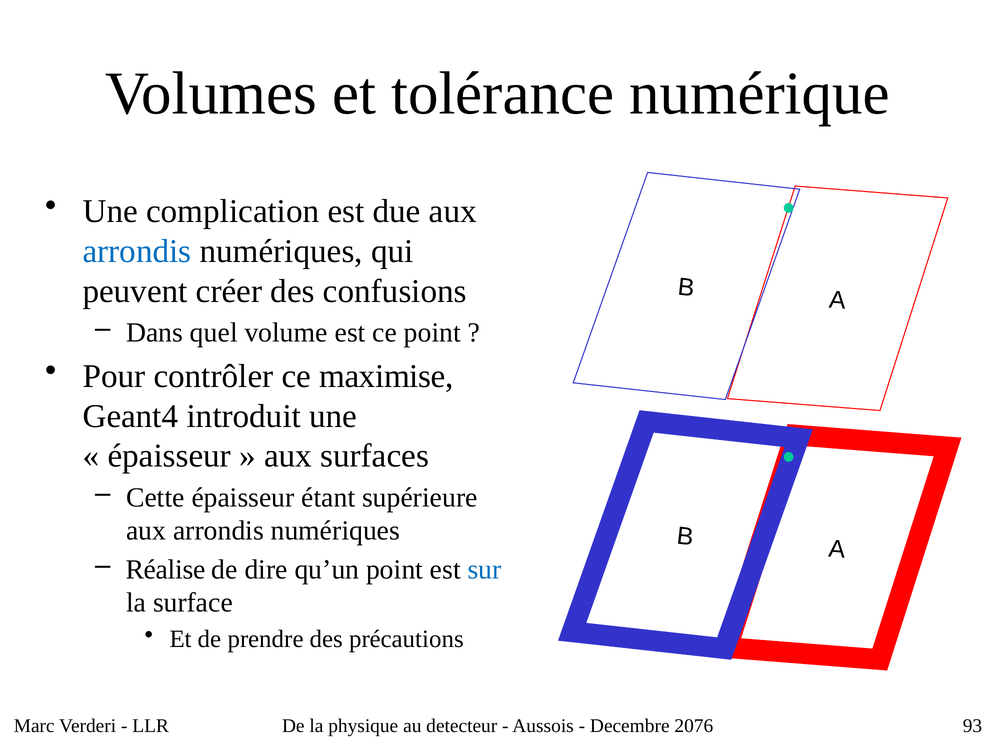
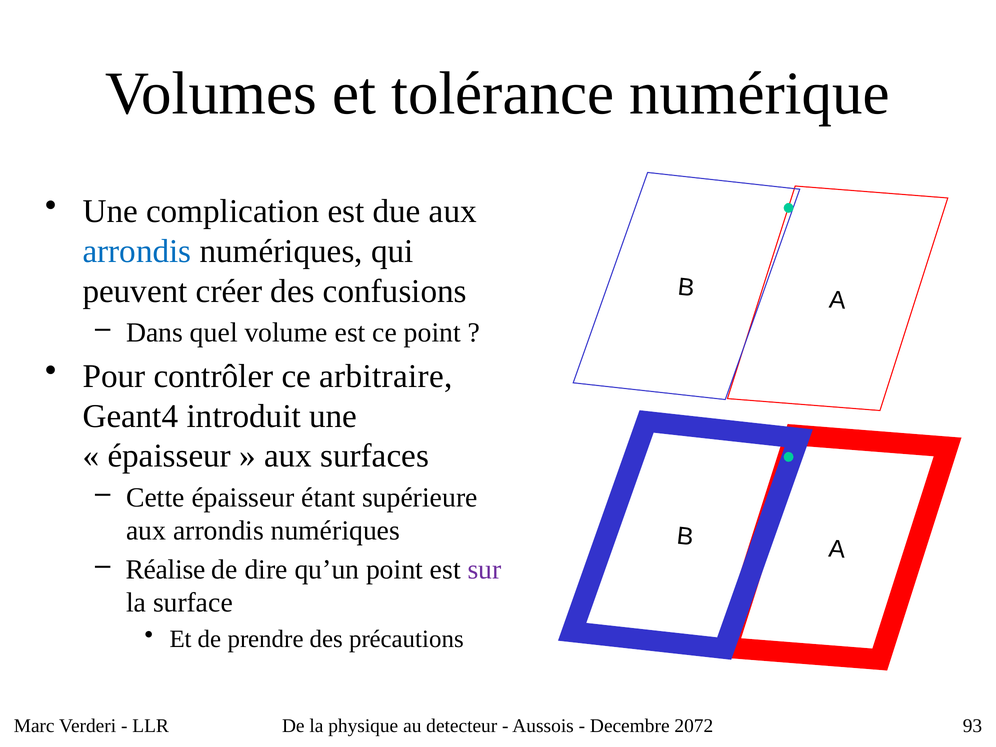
maximise: maximise -> arbitraire
sur colour: blue -> purple
2076: 2076 -> 2072
